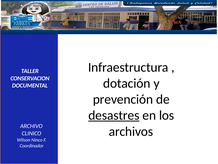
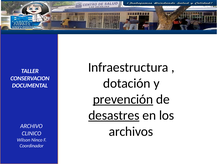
prevención underline: none -> present
